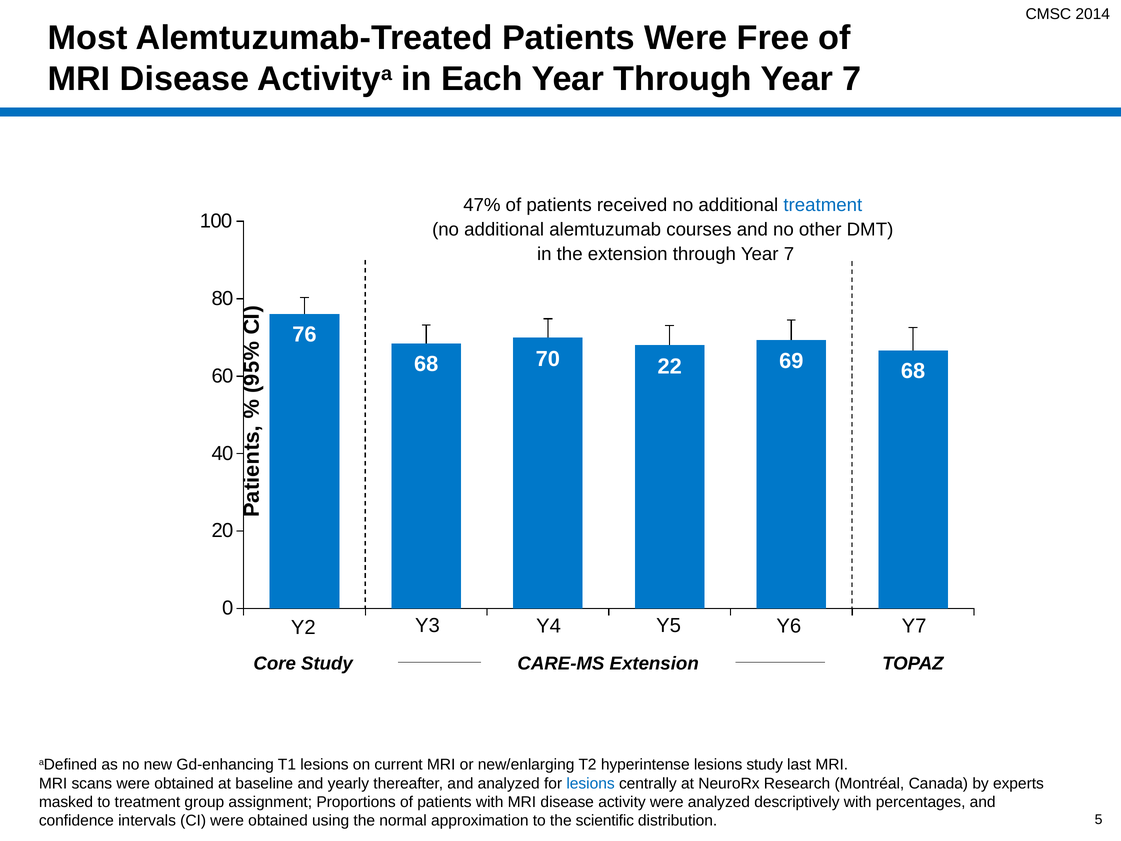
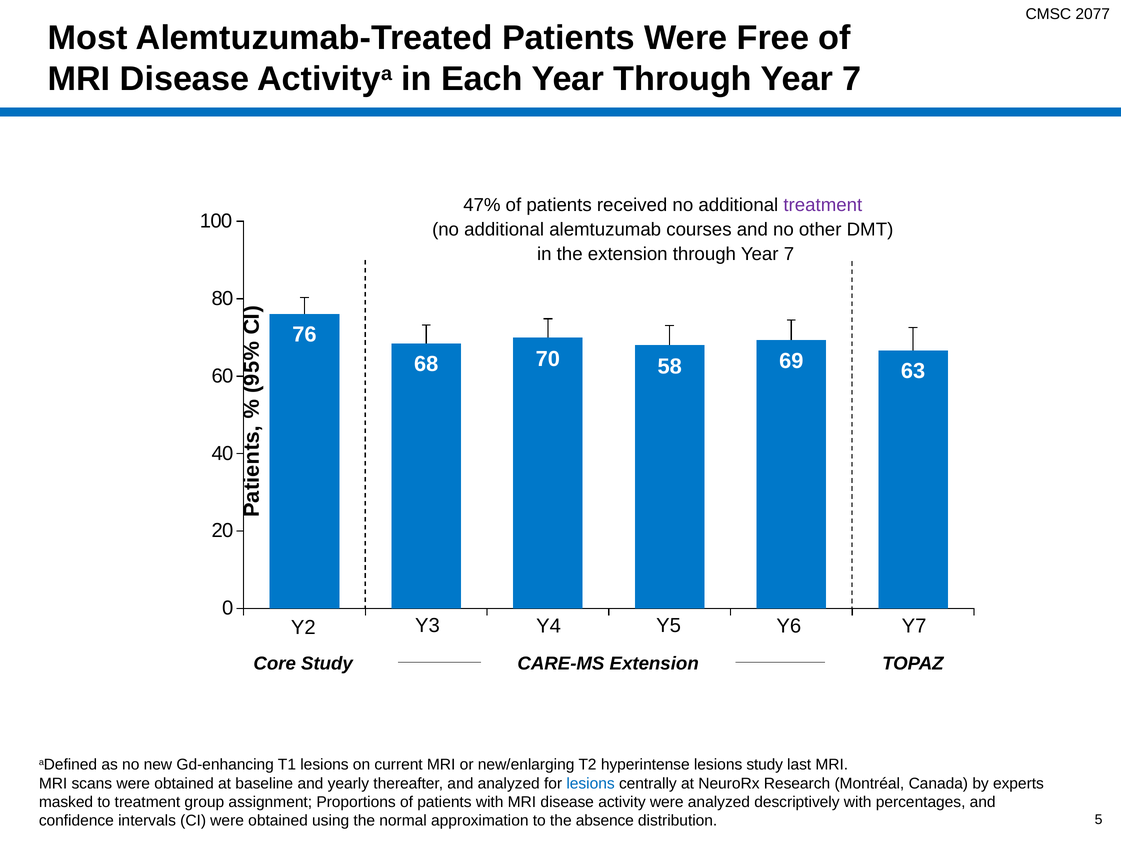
2014: 2014 -> 2077
treatment at (823, 205) colour: blue -> purple
22: 22 -> 58
69 68: 68 -> 63
scientific: scientific -> absence
